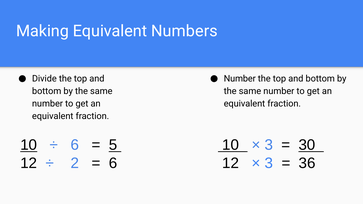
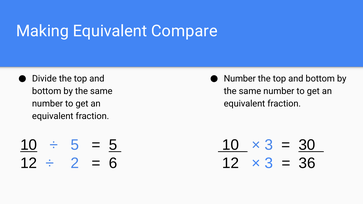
Numbers: Numbers -> Compare
6 at (75, 145): 6 -> 5
